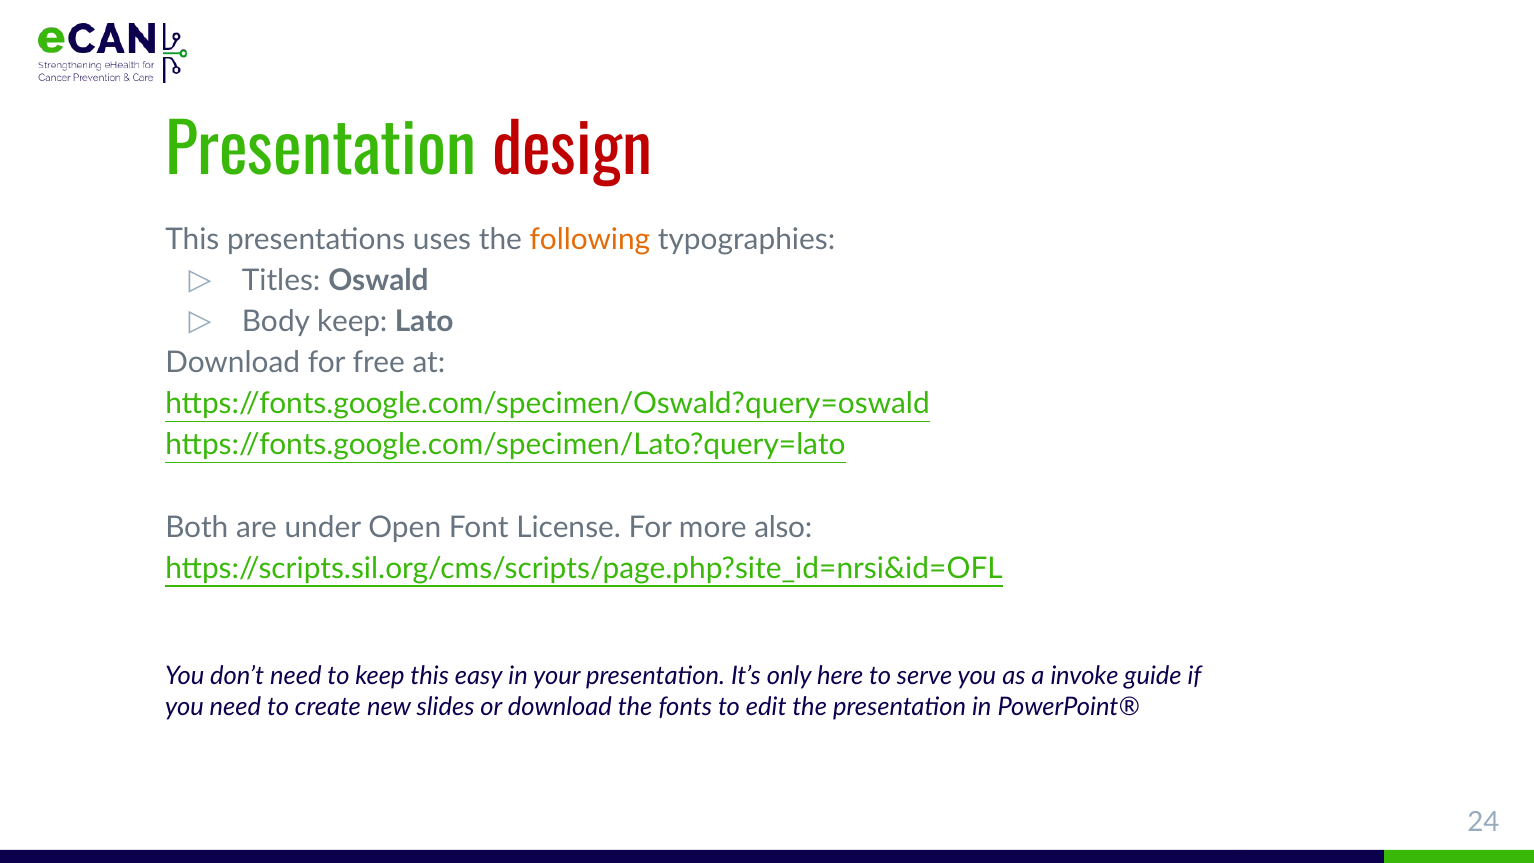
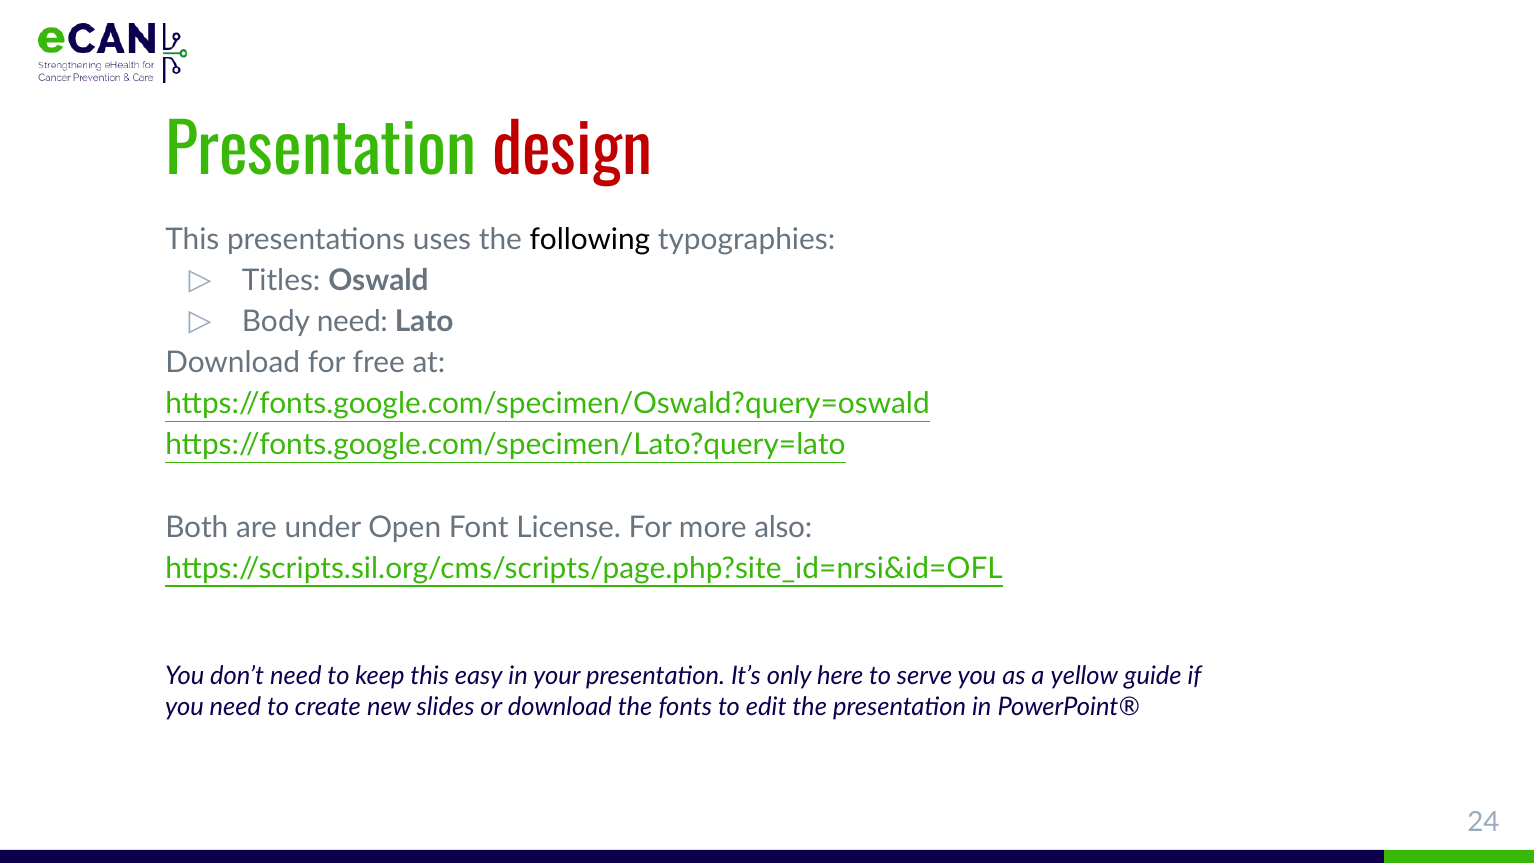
following colour: orange -> black
Body keep: keep -> need
invoke: invoke -> yellow
